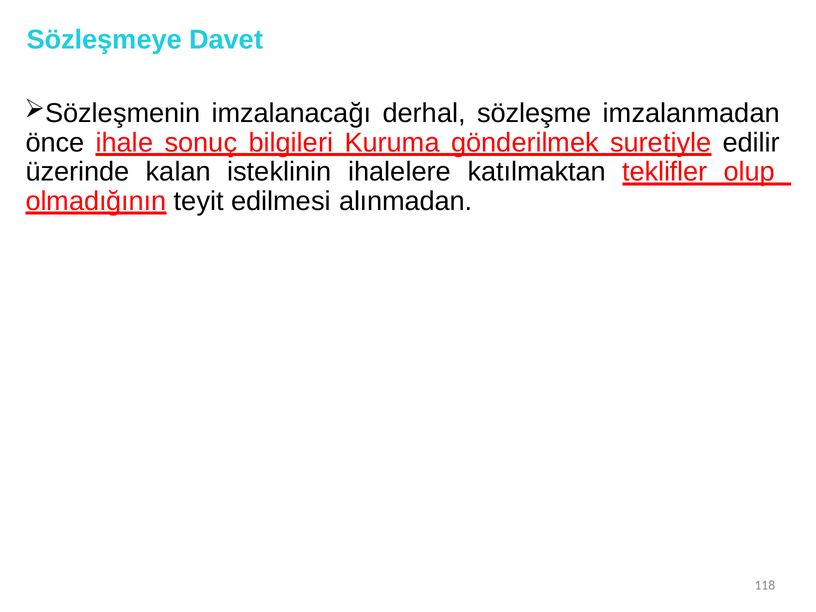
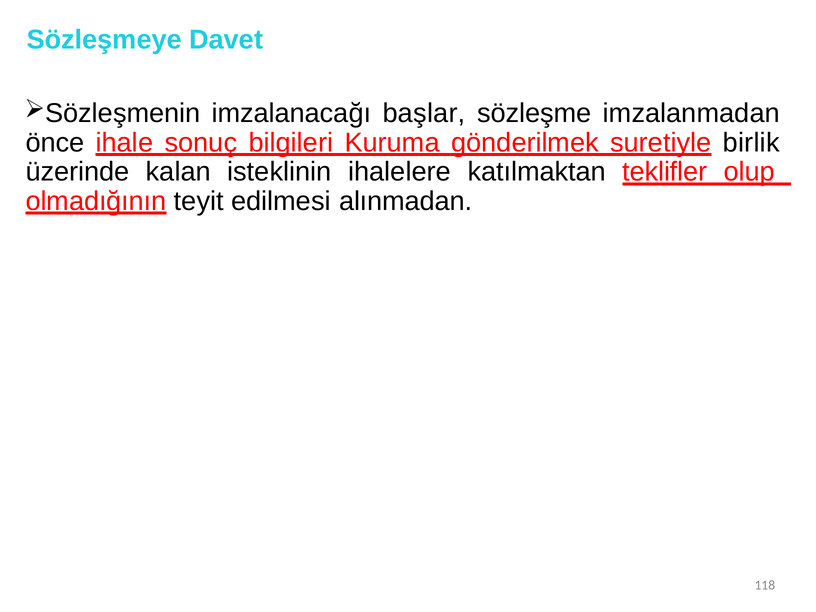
derhal: derhal -> başlar
edilir: edilir -> birlik
